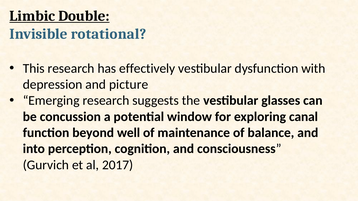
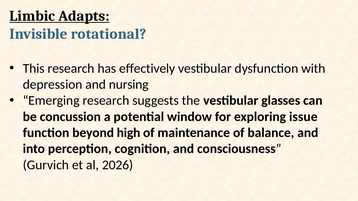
Double: Double -> Adapts
picture: picture -> nursing
canal: canal -> issue
well: well -> high
2017: 2017 -> 2026
